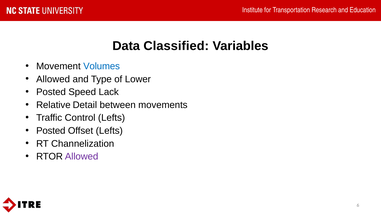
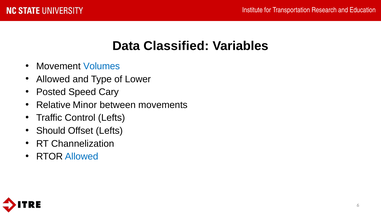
Lack: Lack -> Cary
Detail: Detail -> Minor
Posted at (51, 130): Posted -> Should
Allowed at (82, 156) colour: purple -> blue
